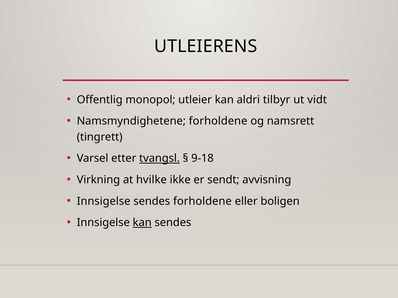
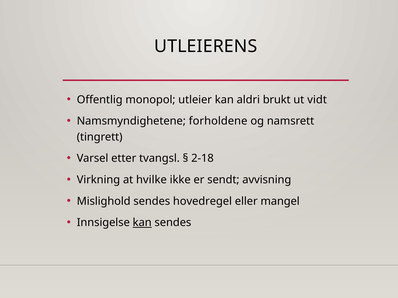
tilbyr: tilbyr -> brukt
tvangsl underline: present -> none
9-18: 9-18 -> 2-18
Innsigelse at (104, 202): Innsigelse -> Mislighold
sendes forholdene: forholdene -> hovedregel
boligen: boligen -> mangel
